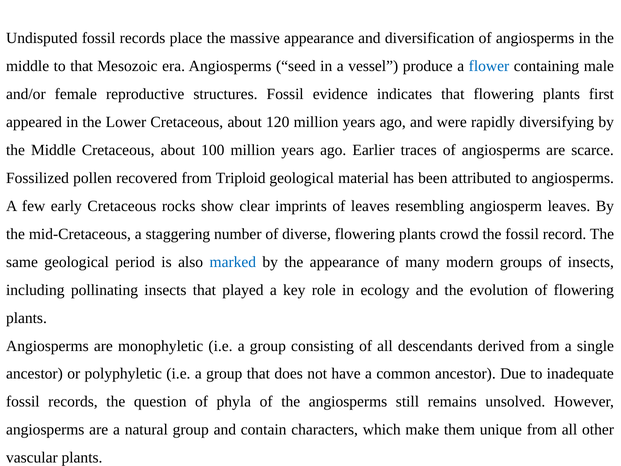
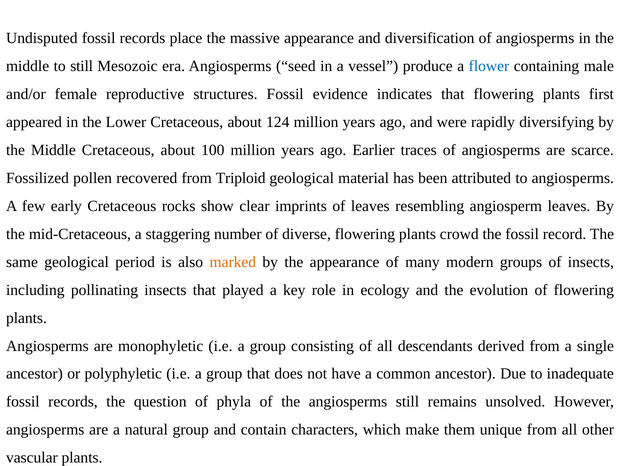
to that: that -> still
120: 120 -> 124
marked colour: blue -> orange
